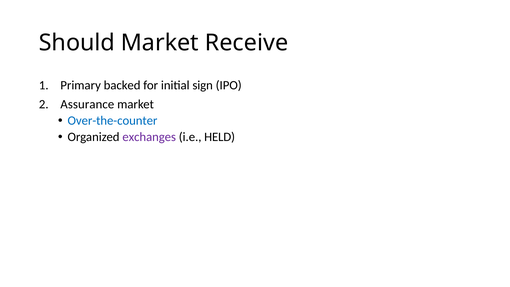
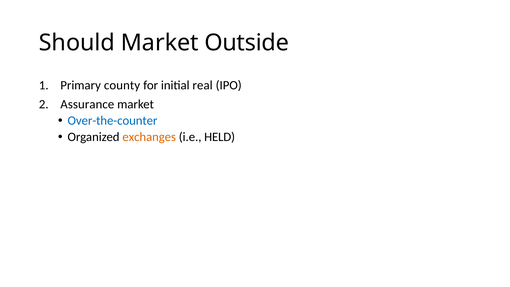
Receive: Receive -> Outside
backed: backed -> county
sign: sign -> real
exchanges colour: purple -> orange
